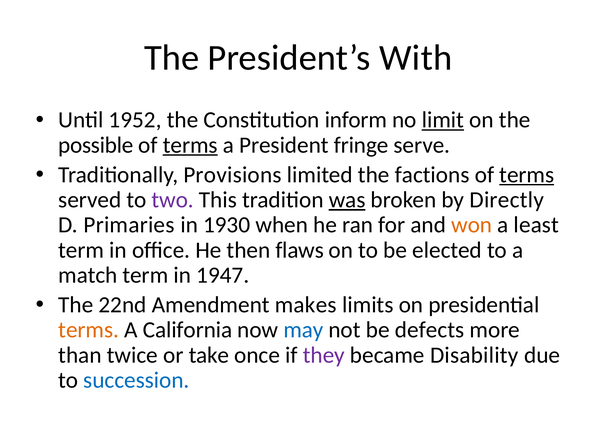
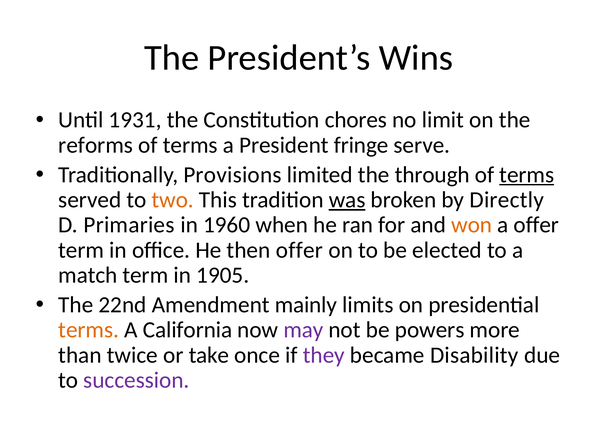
With: With -> Wins
1952: 1952 -> 1931
inform: inform -> chores
limit underline: present -> none
possible: possible -> reforms
terms at (190, 145) underline: present -> none
factions: factions -> through
two colour: purple -> orange
1930: 1930 -> 1960
a least: least -> offer
then flaws: flaws -> offer
1947: 1947 -> 1905
makes: makes -> mainly
may colour: blue -> purple
defects: defects -> powers
succession colour: blue -> purple
